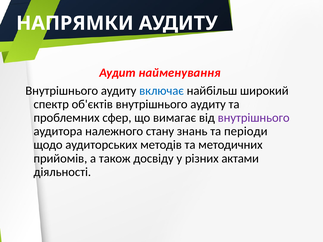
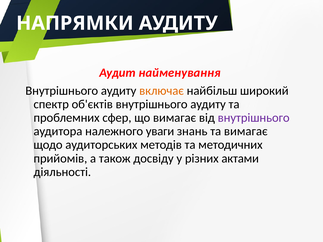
включає colour: blue -> orange
стану: стану -> уваги
та періоди: періоди -> вимагає
